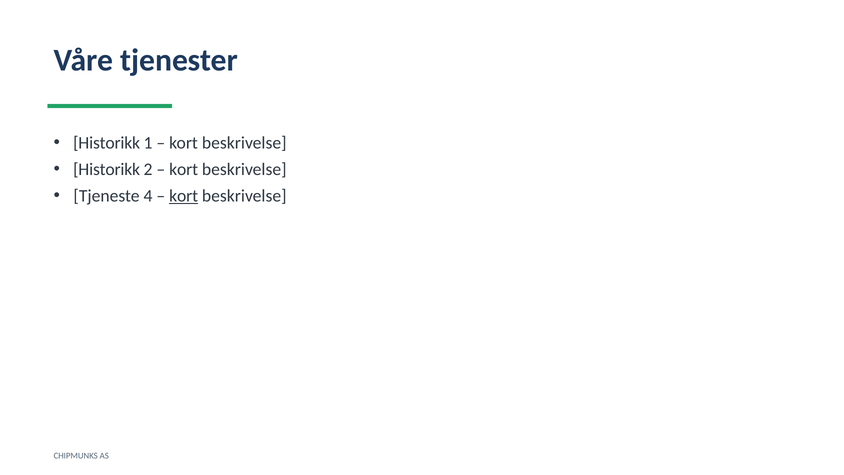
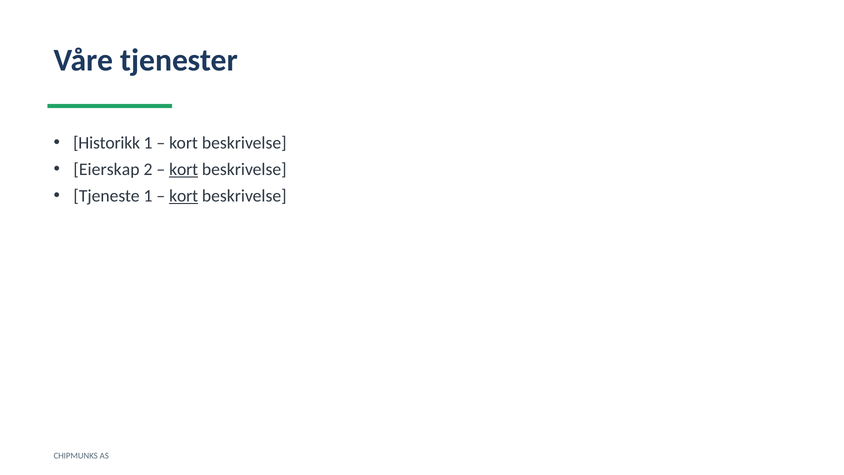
Historikk at (107, 169): Historikk -> Eierskap
kort at (184, 169) underline: none -> present
Tjeneste 4: 4 -> 1
